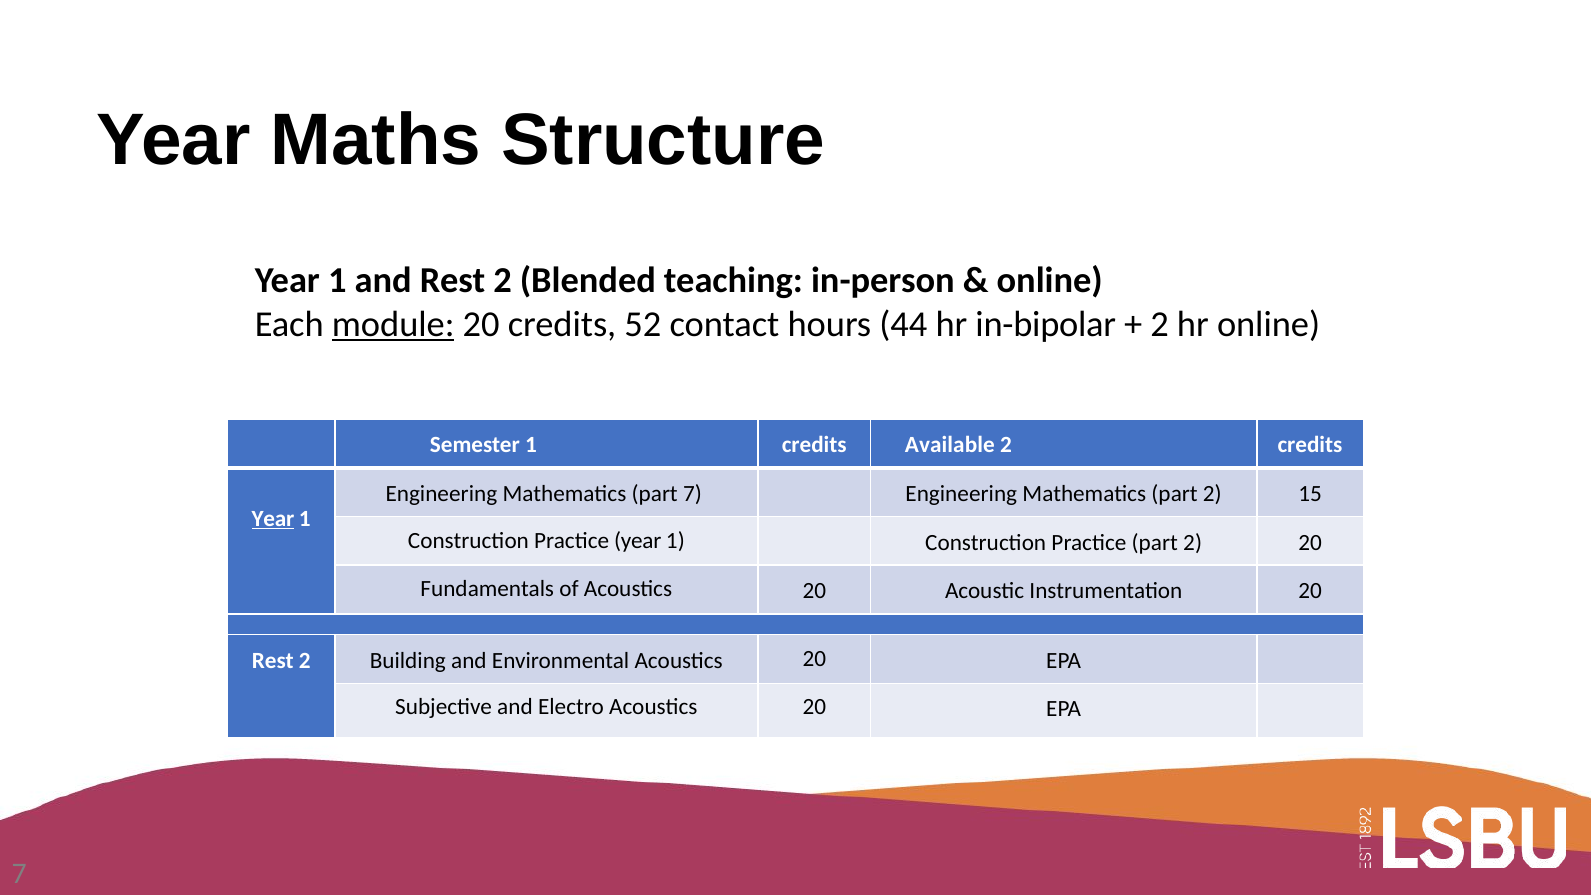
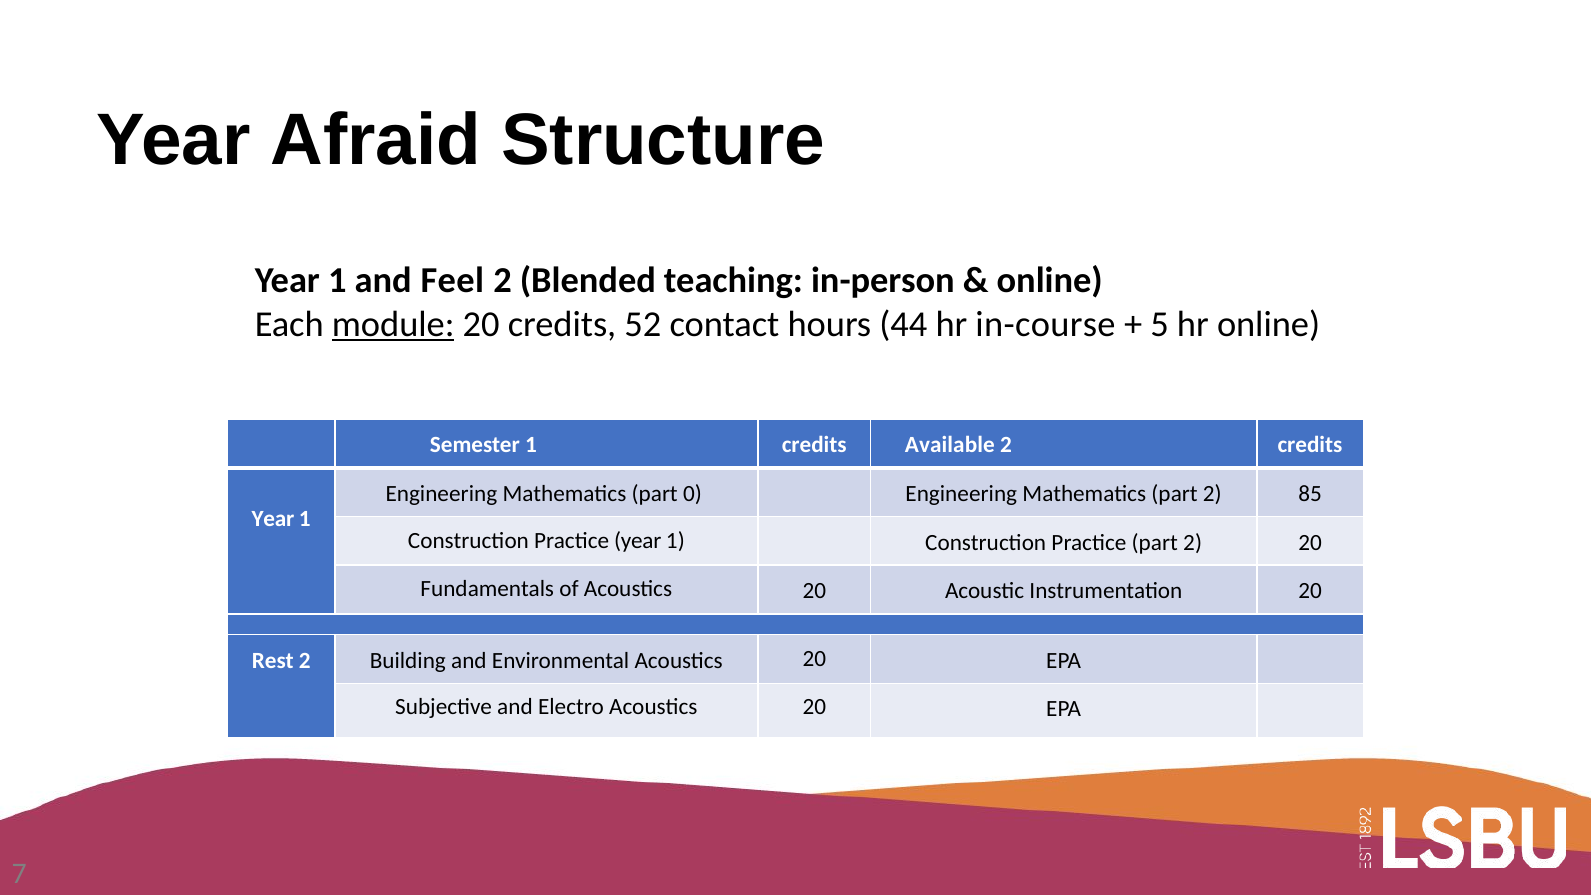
Maths: Maths -> Afraid
and Rest: Rest -> Feel
in-bipolar: in-bipolar -> in-course
2 at (1160, 324): 2 -> 5
part 7: 7 -> 0
15: 15 -> 85
Year at (273, 519) underline: present -> none
